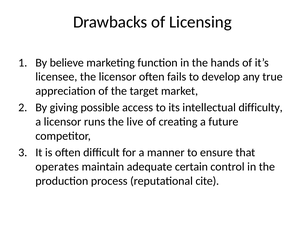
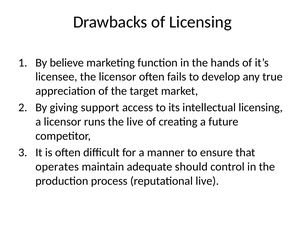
possible: possible -> support
intellectual difficulty: difficulty -> licensing
certain: certain -> should
reputational cite: cite -> live
